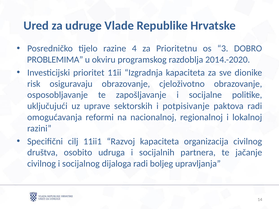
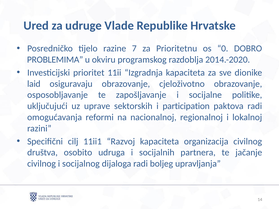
4: 4 -> 7
3: 3 -> 0
risk: risk -> laid
potpisivanje: potpisivanje -> participation
